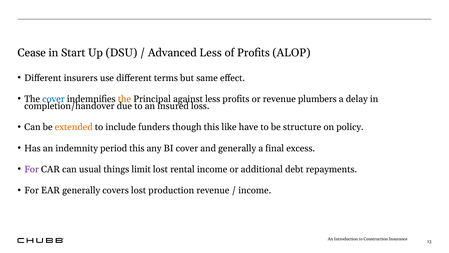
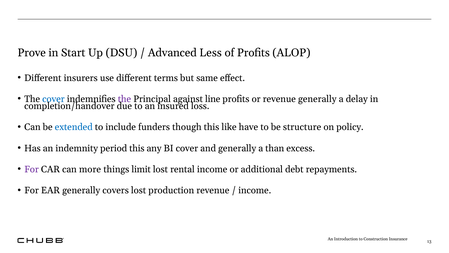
Cease: Cease -> Prove
the at (124, 99) colour: orange -> purple
against less: less -> line
revenue plumbers: plumbers -> generally
extended colour: orange -> blue
final: final -> than
usual: usual -> more
